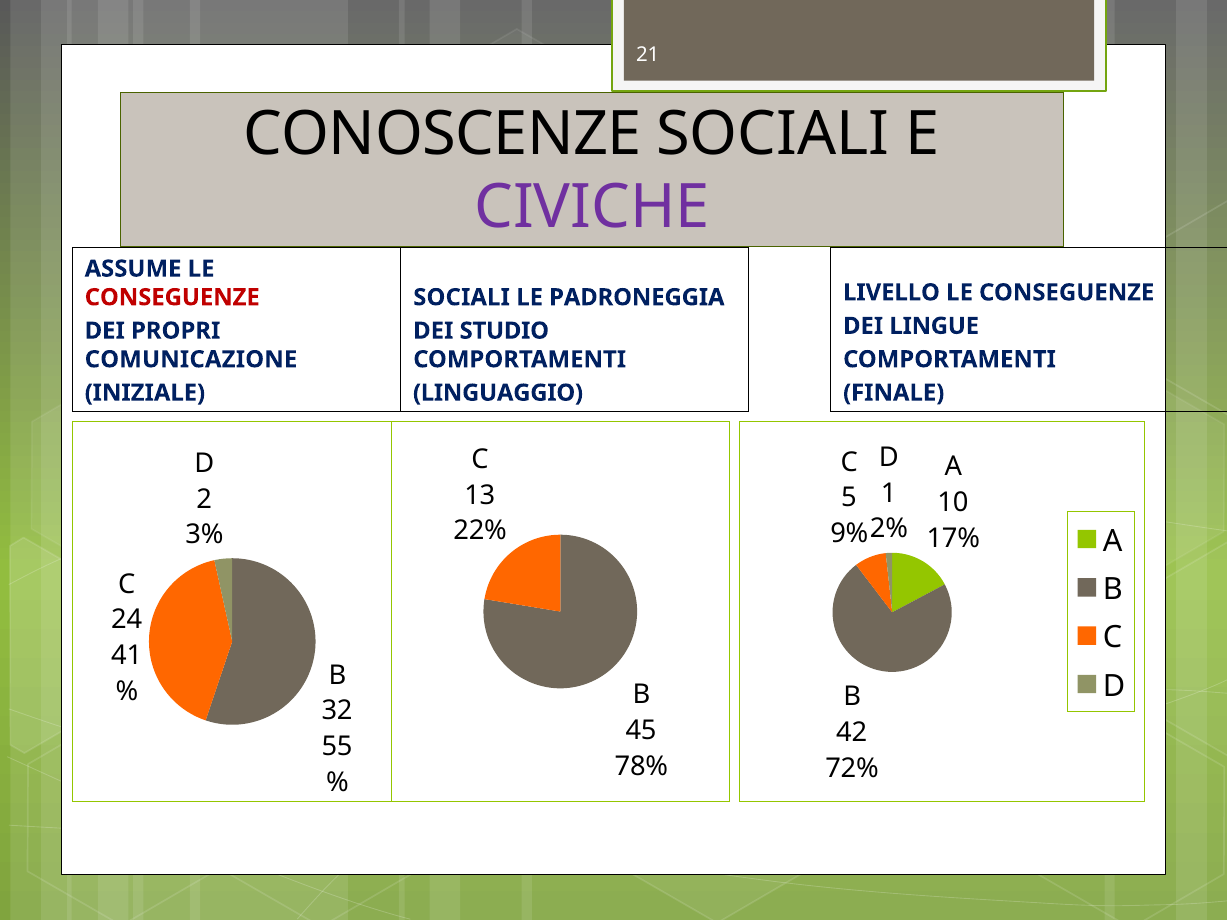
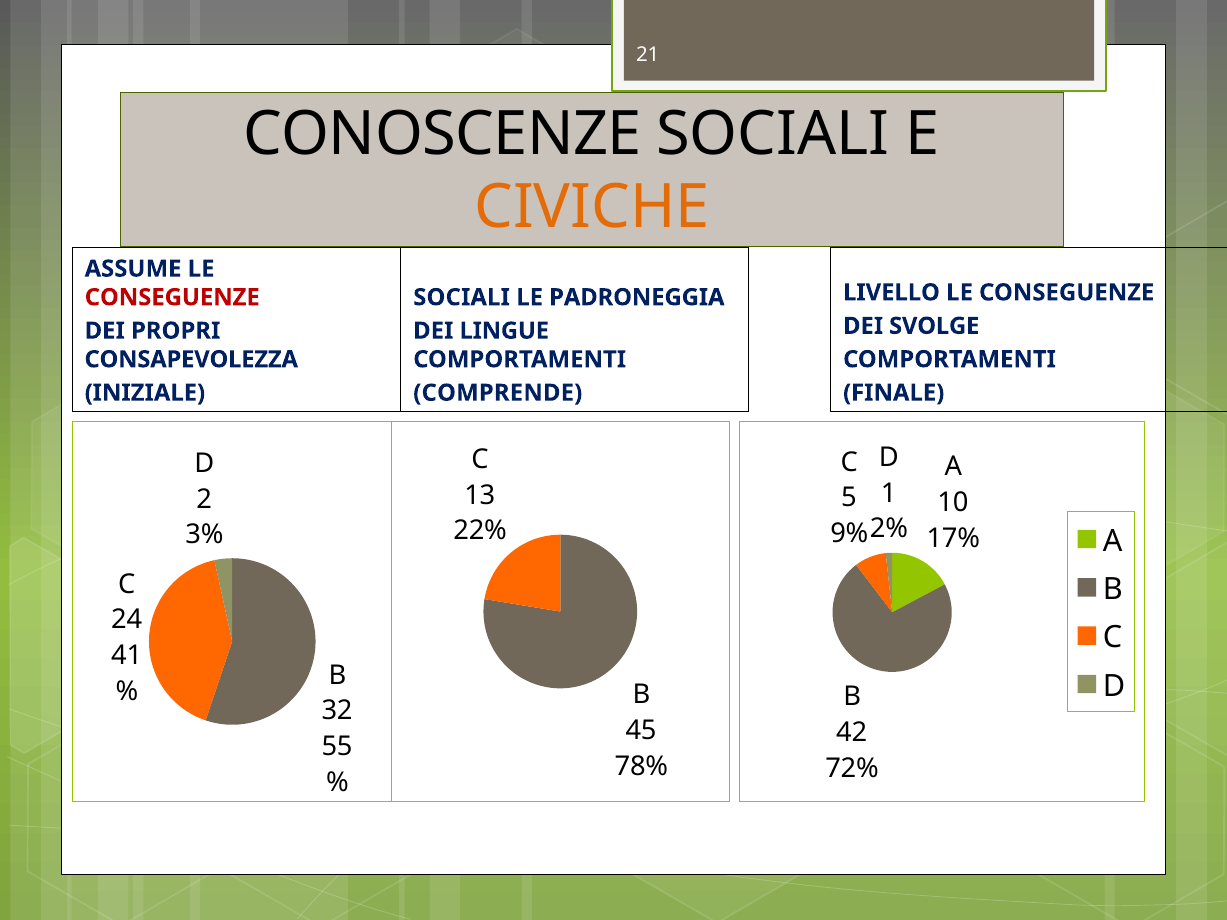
CIVICHE colour: purple -> orange
LINGUE: LINGUE -> SVOLGE
STUDIO: STUDIO -> LINGUE
COMUNICAZIONE: COMUNICAZIONE -> CONSAPEVOLEZZA
LINGUAGGIO: LINGUAGGIO -> COMPRENDE
